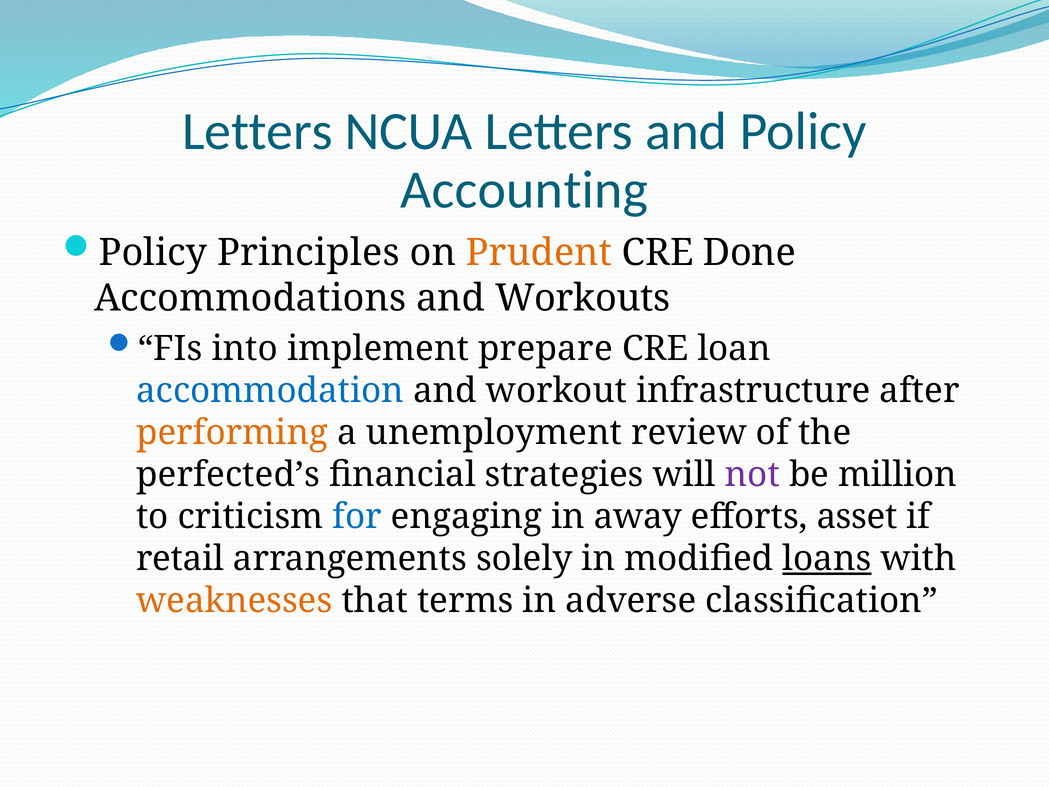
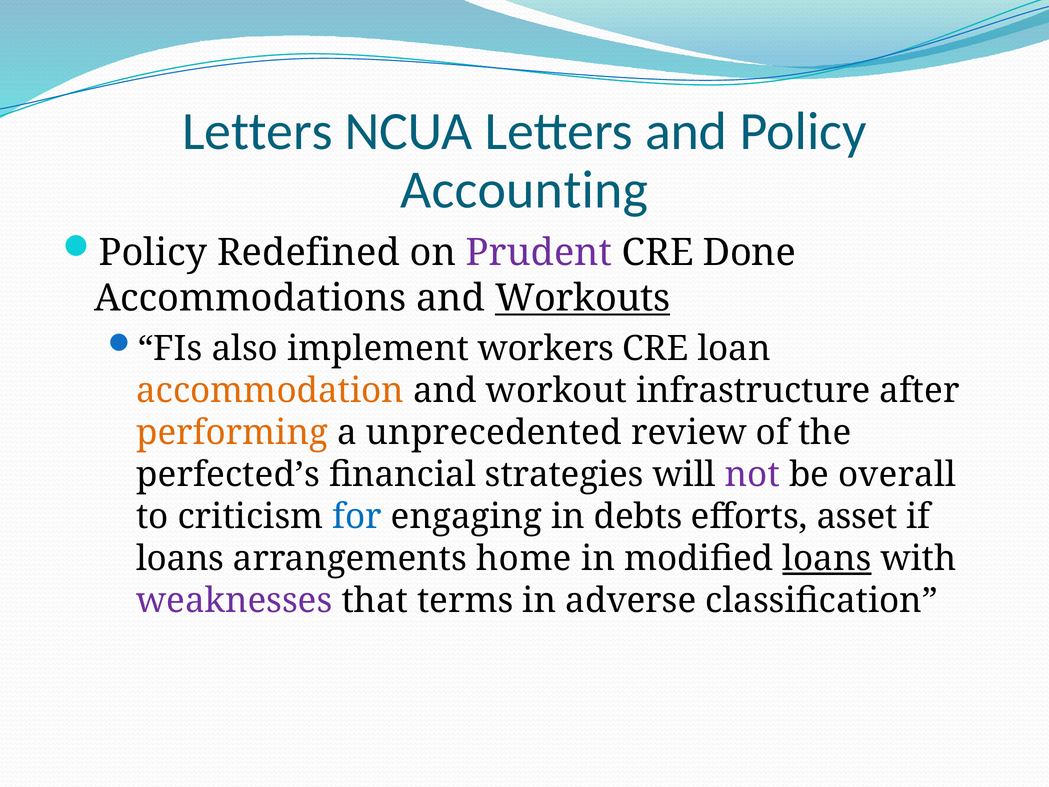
Principles: Principles -> Redefined
Prudent colour: orange -> purple
Workouts underline: none -> present
into: into -> also
prepare: prepare -> workers
accommodation colour: blue -> orange
unemployment: unemployment -> unprecedented
million: million -> overall
away: away -> debts
retail at (180, 559): retail -> loans
solely: solely -> home
weaknesses colour: orange -> purple
